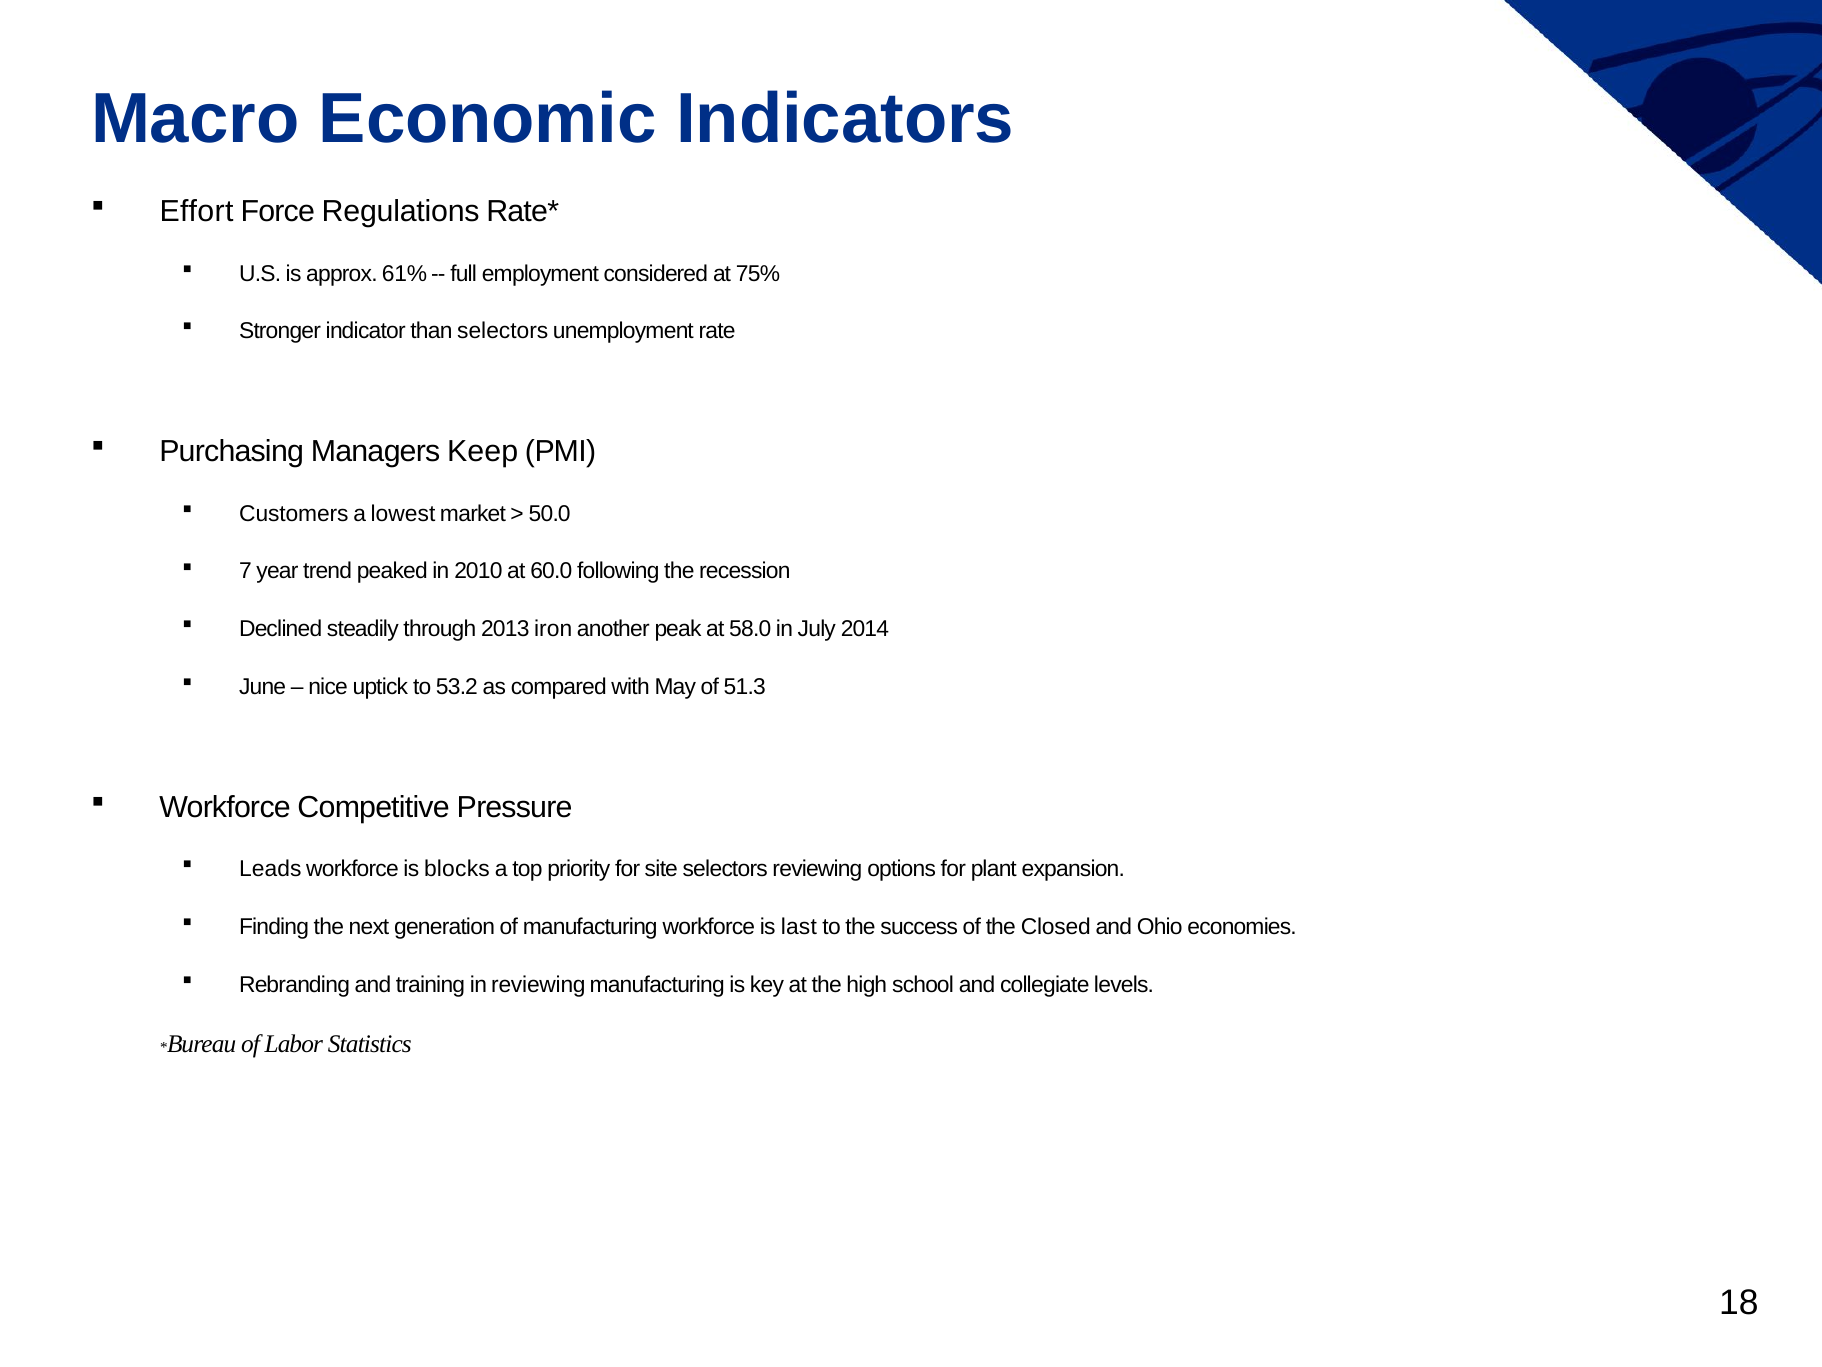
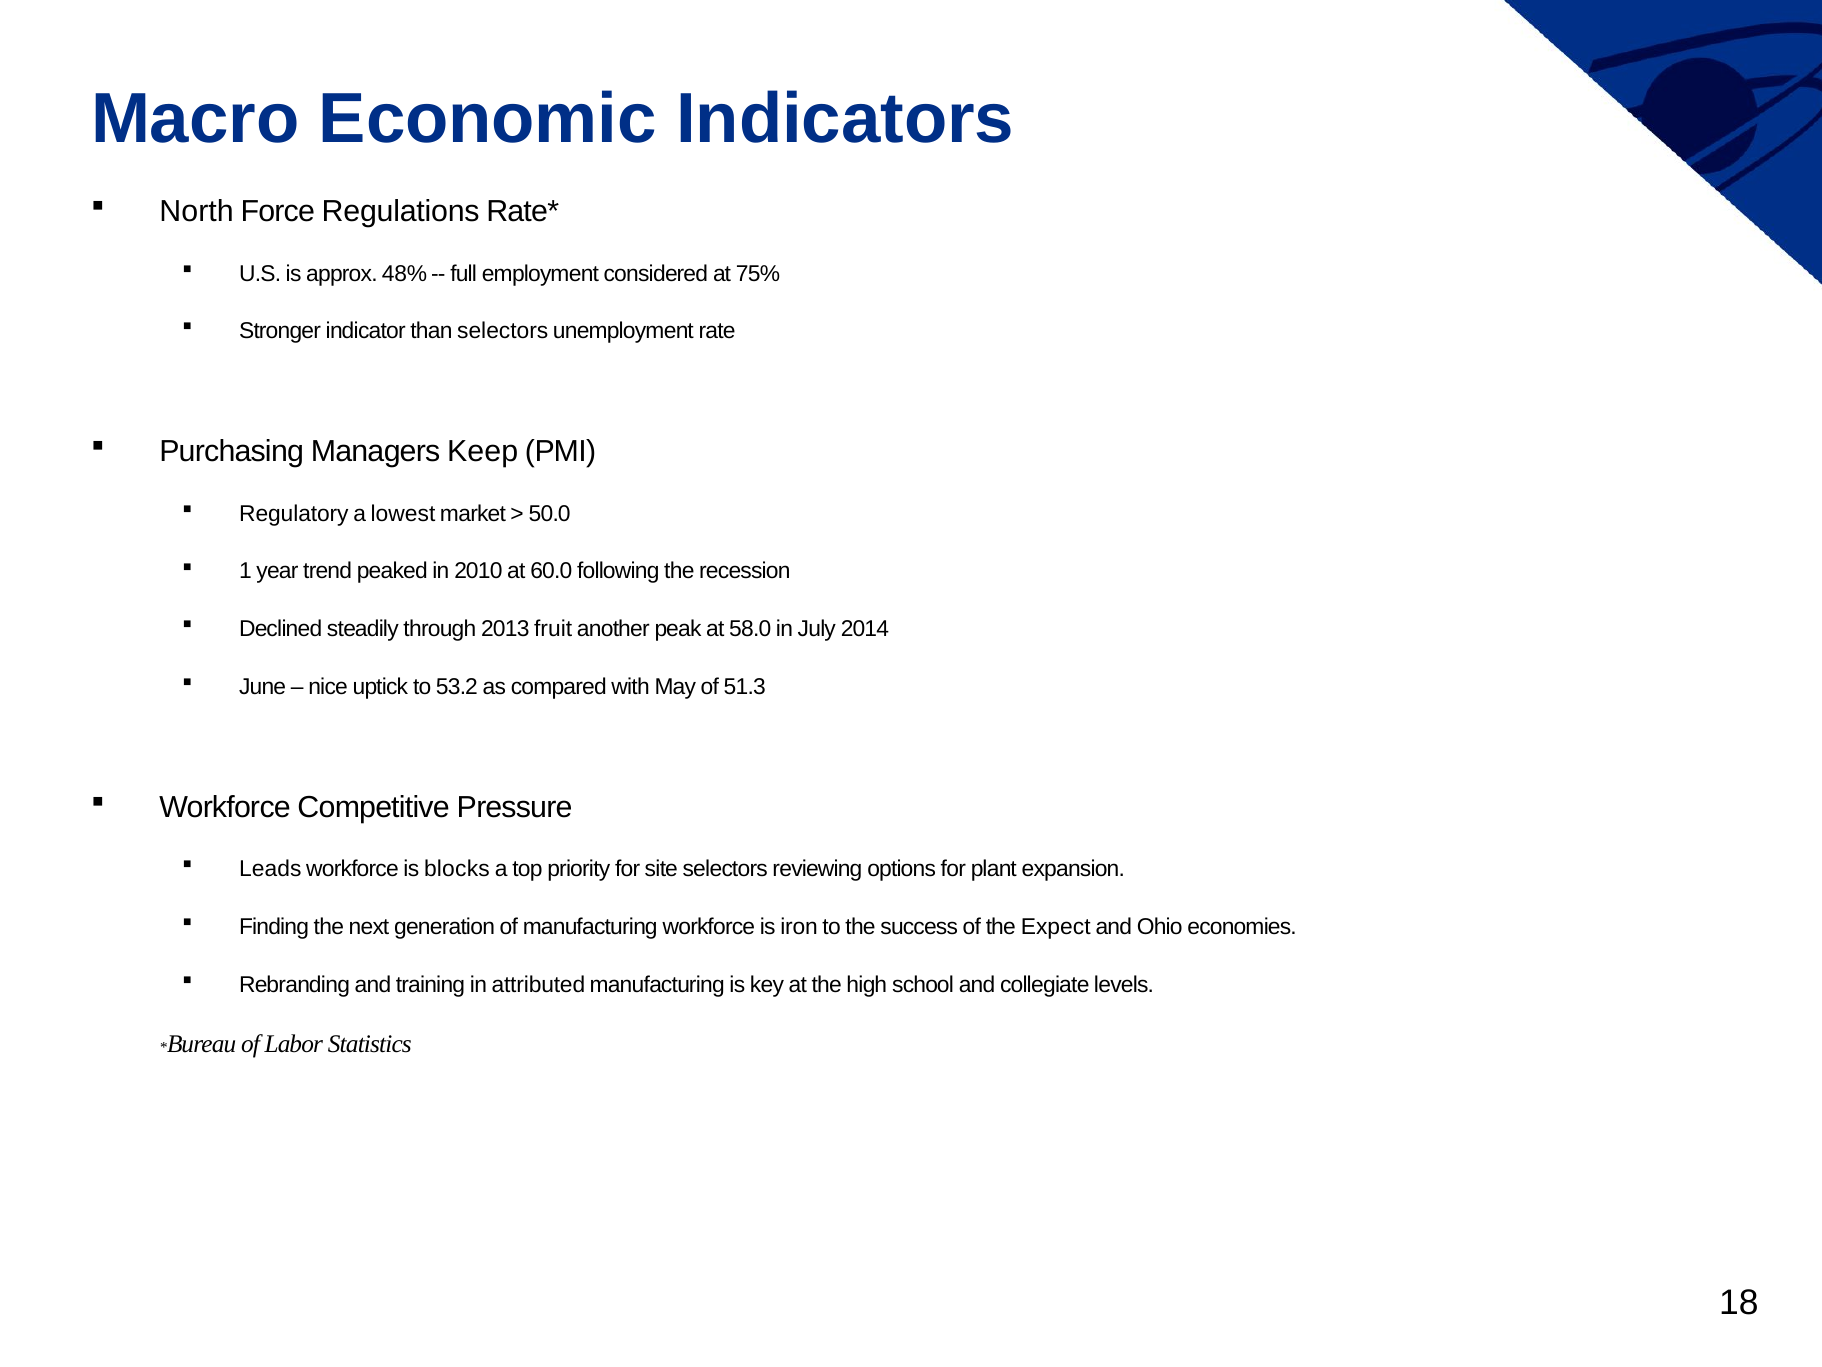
Effort: Effort -> North
61%: 61% -> 48%
Customers: Customers -> Regulatory
7: 7 -> 1
iron: iron -> fruit
last: last -> iron
Closed: Closed -> Expect
in reviewing: reviewing -> attributed
